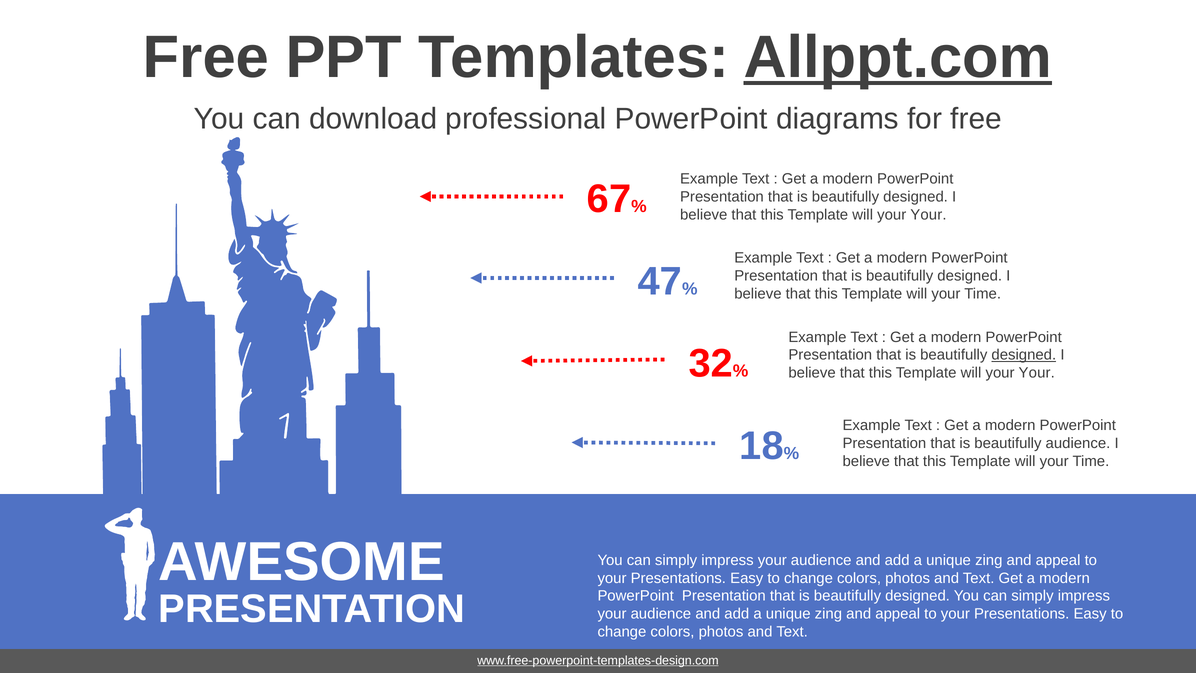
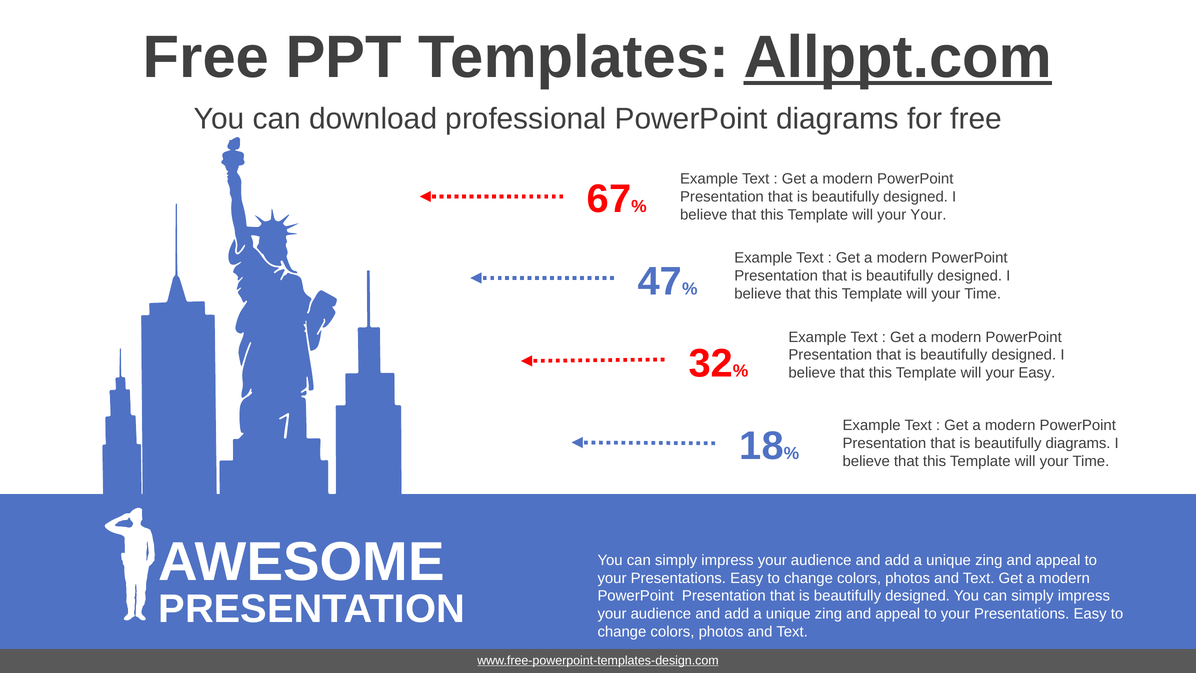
designed at (1024, 355) underline: present -> none
Your at (1037, 373): Your -> Easy
beautifully audience: audience -> diagrams
